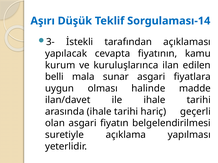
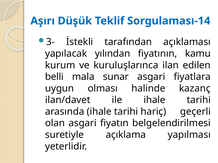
cevapta: cevapta -> yılından
madde: madde -> kazanç
